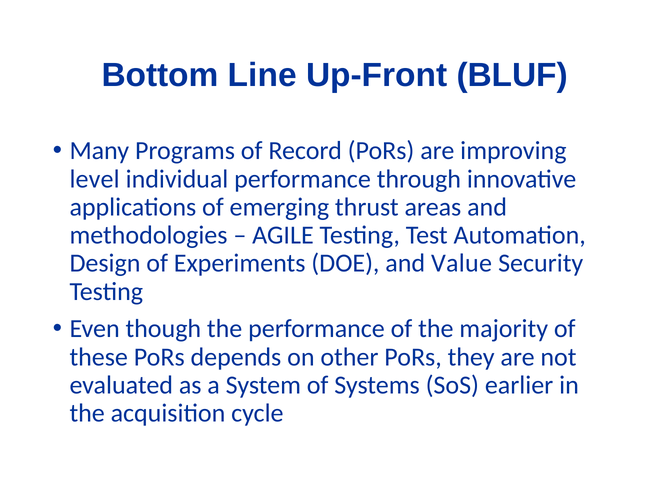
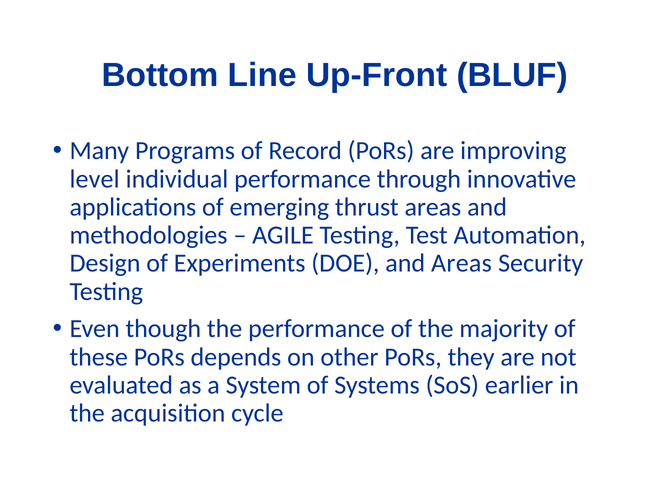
and Value: Value -> Areas
